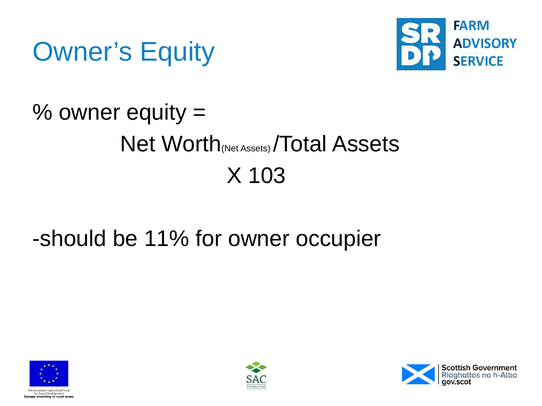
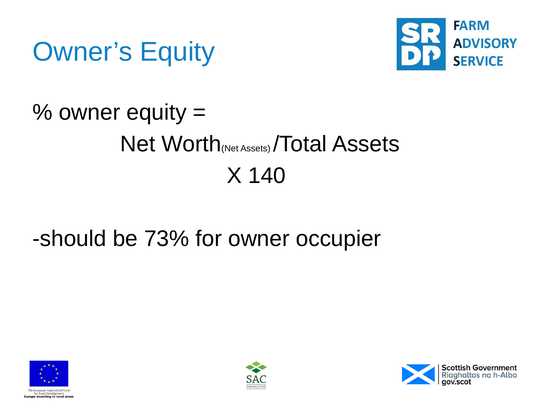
103: 103 -> 140
11%: 11% -> 73%
